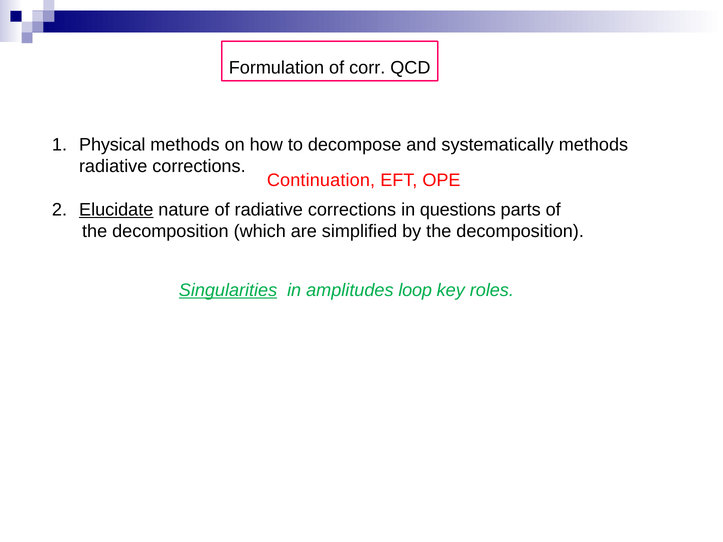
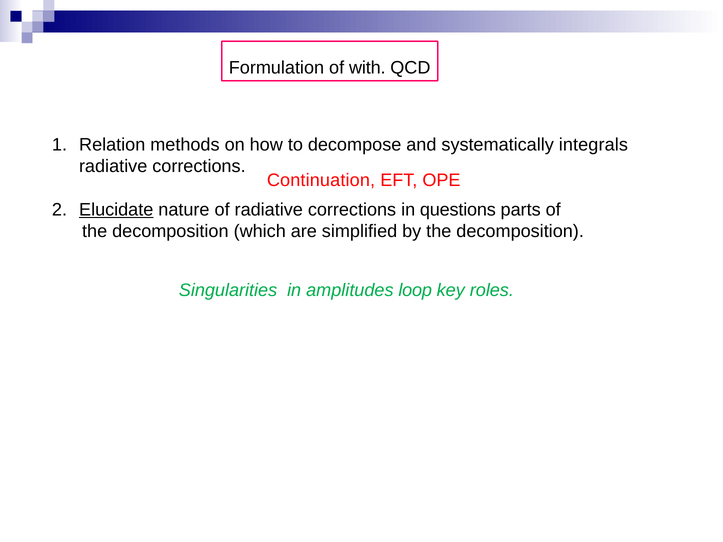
corr: corr -> with
Physical: Physical -> Relation
systematically methods: methods -> integrals
Singularities underline: present -> none
